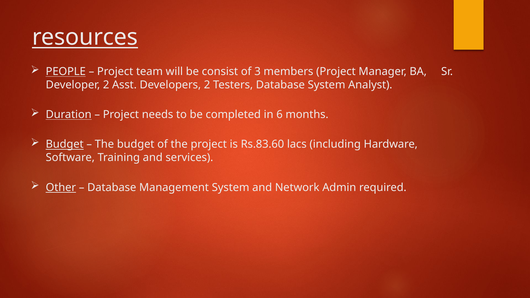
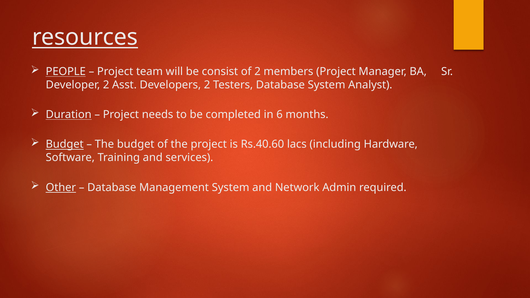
of 3: 3 -> 2
Rs.83.60: Rs.83.60 -> Rs.40.60
